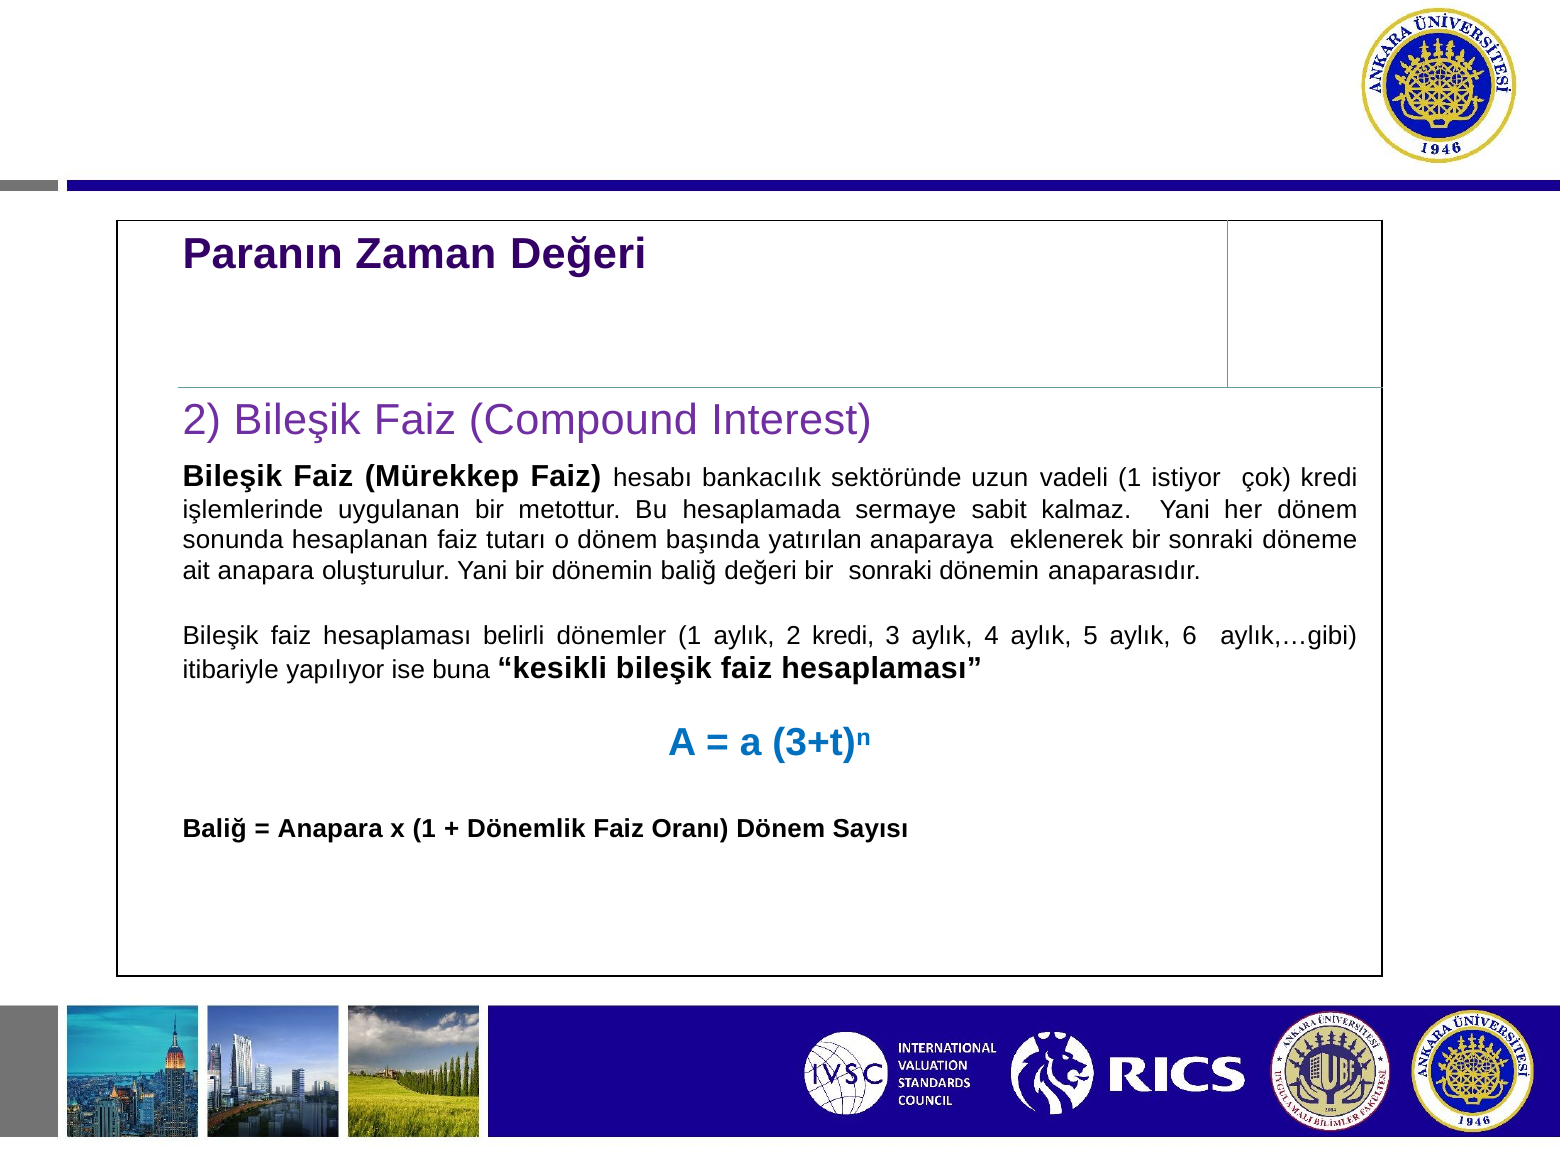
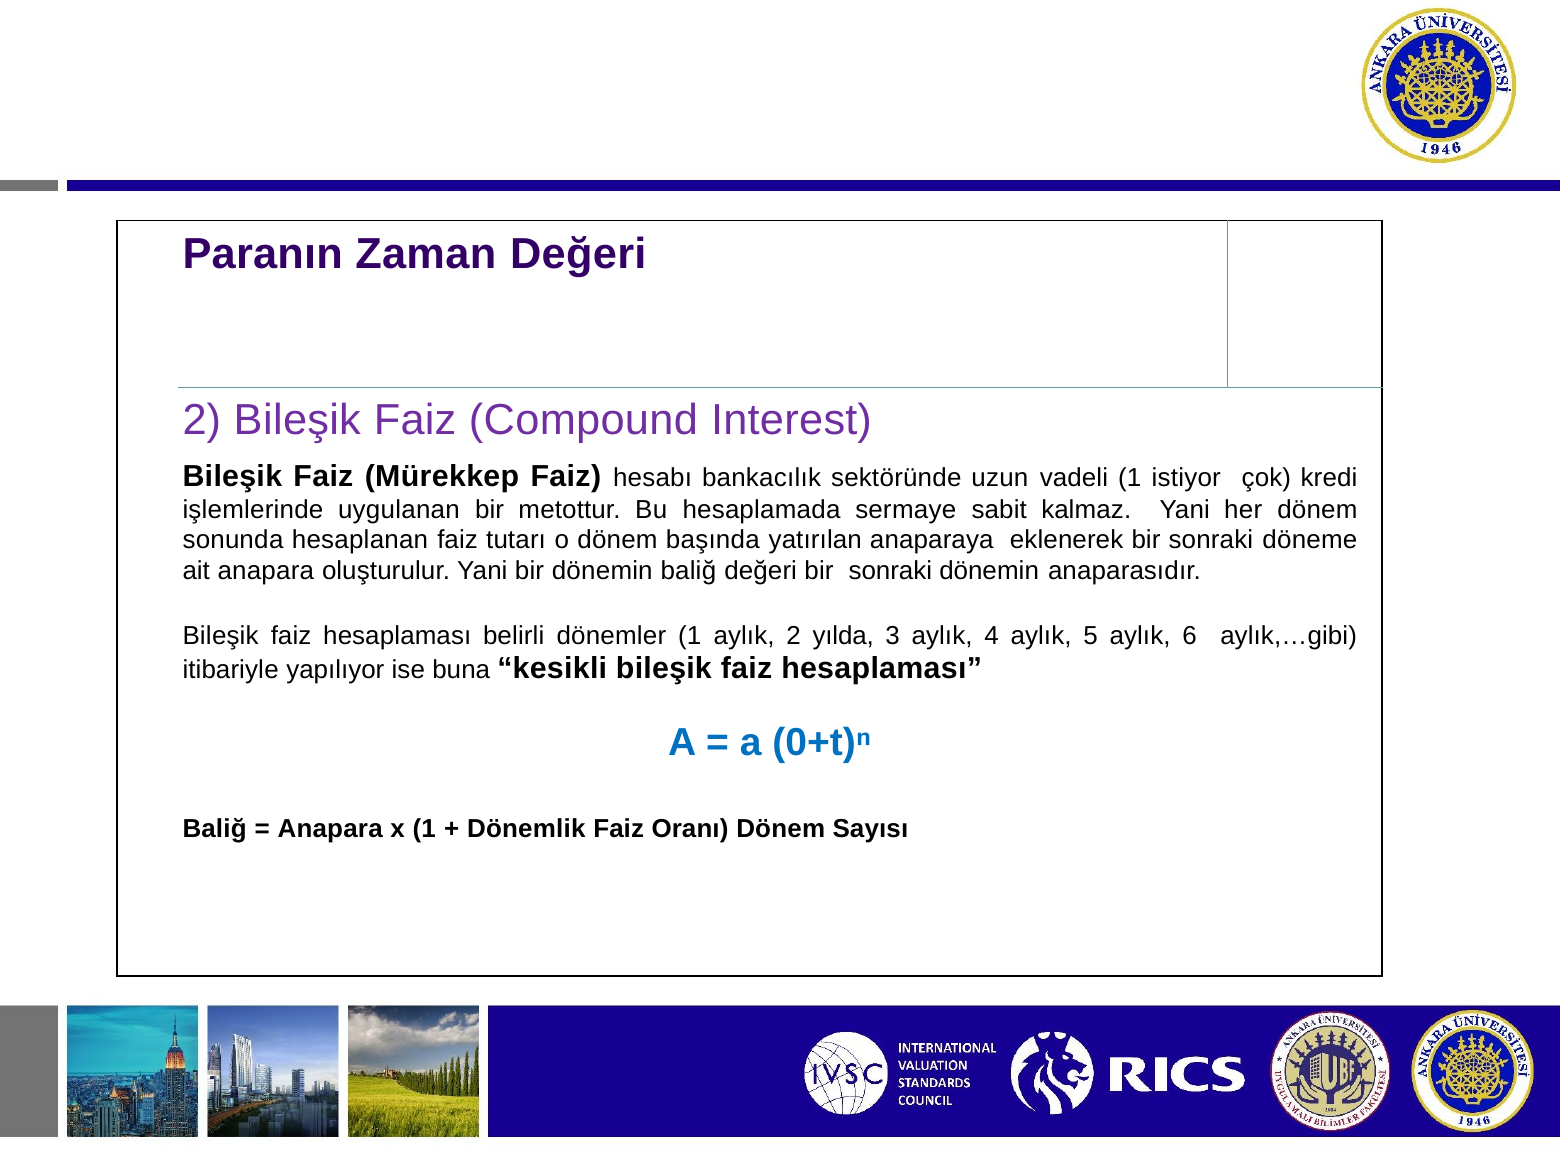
2 kredi: kredi -> yılda
3+t)ⁿ: 3+t)ⁿ -> 0+t)ⁿ
